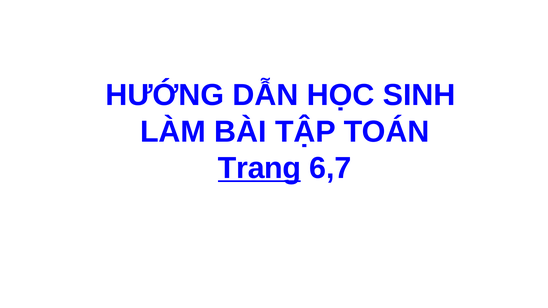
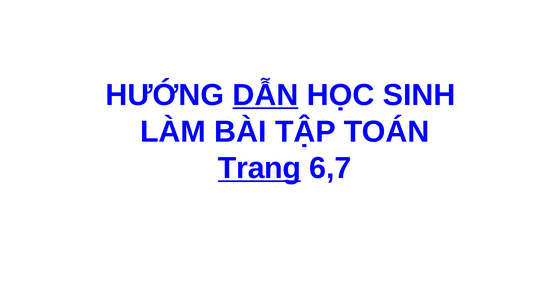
DẪN underline: none -> present
